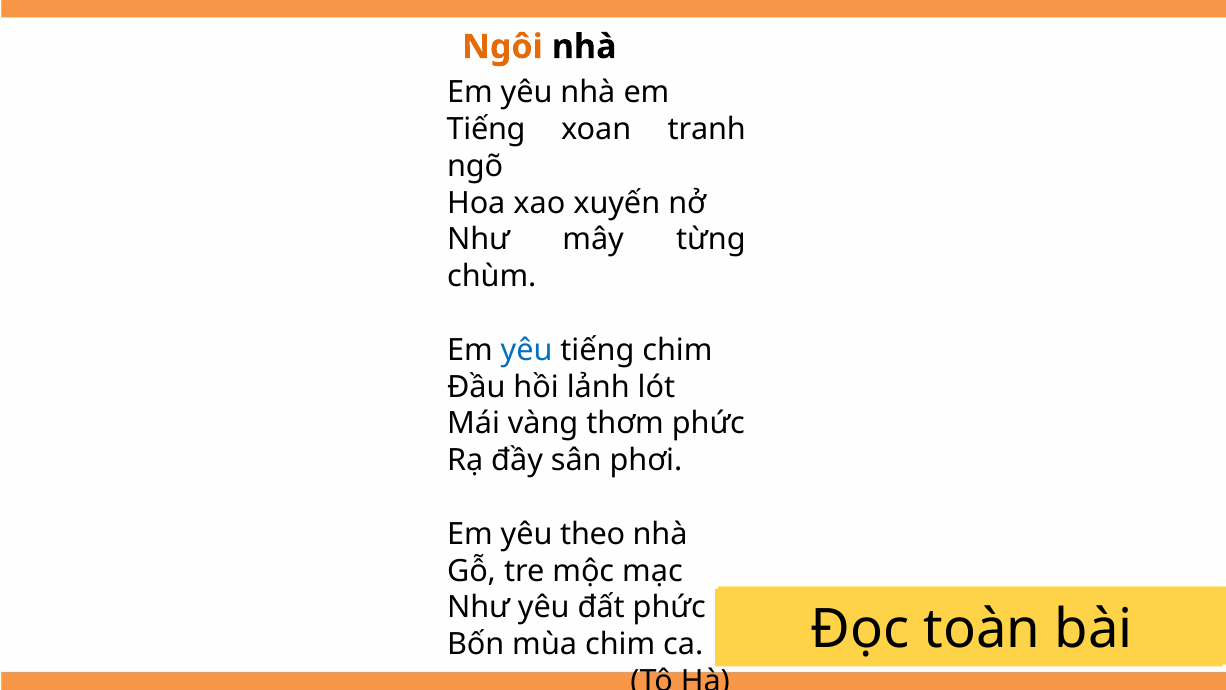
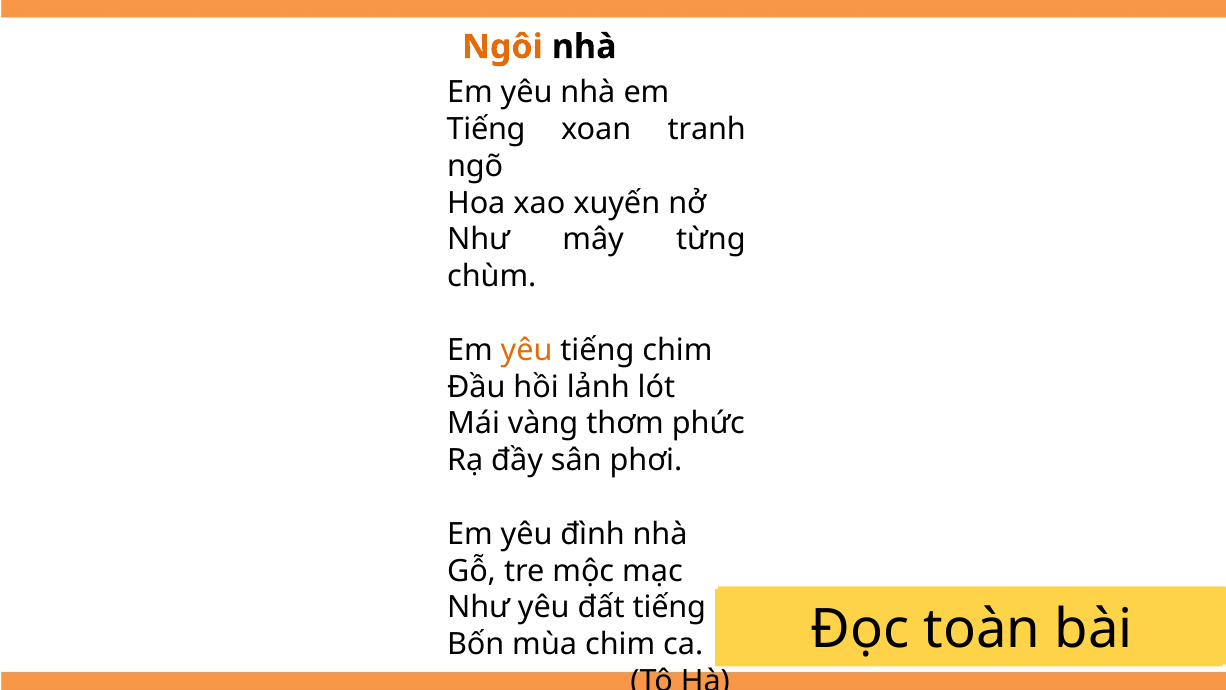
yêu at (527, 350) colour: blue -> orange
yêu theo: theo -> đình
đất phức: phức -> tiếng
